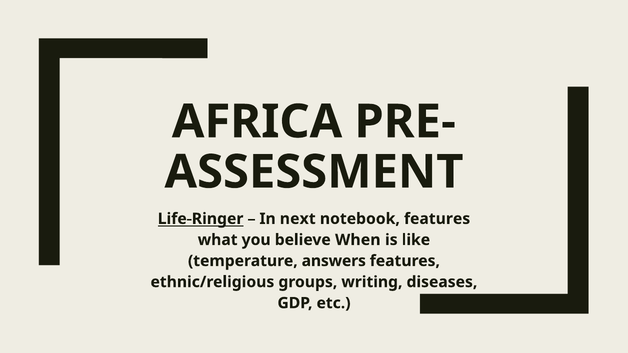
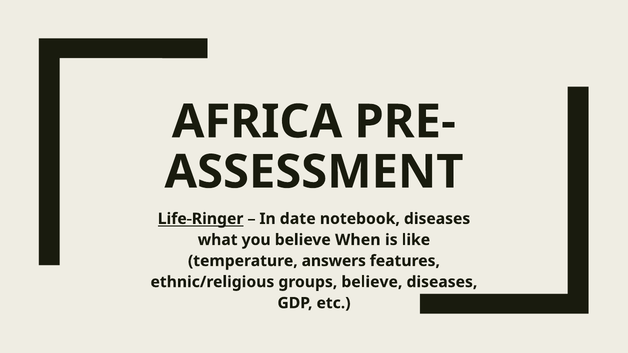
next: next -> date
notebook features: features -> diseases
groups writing: writing -> believe
